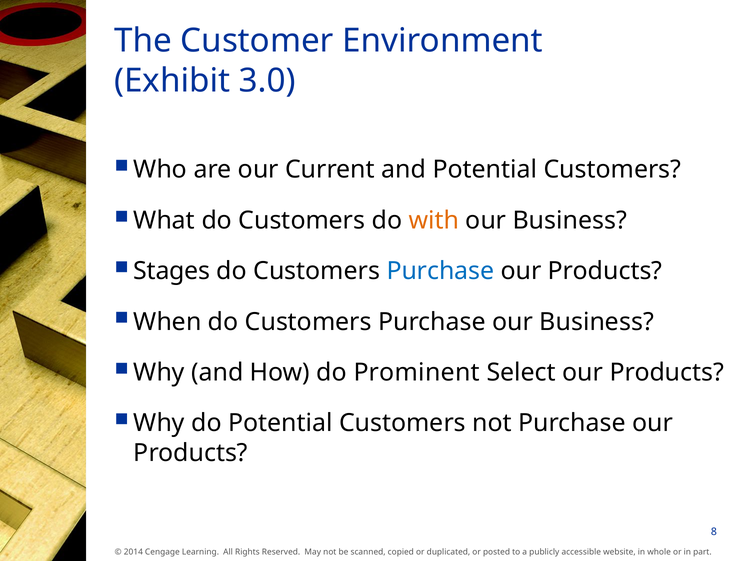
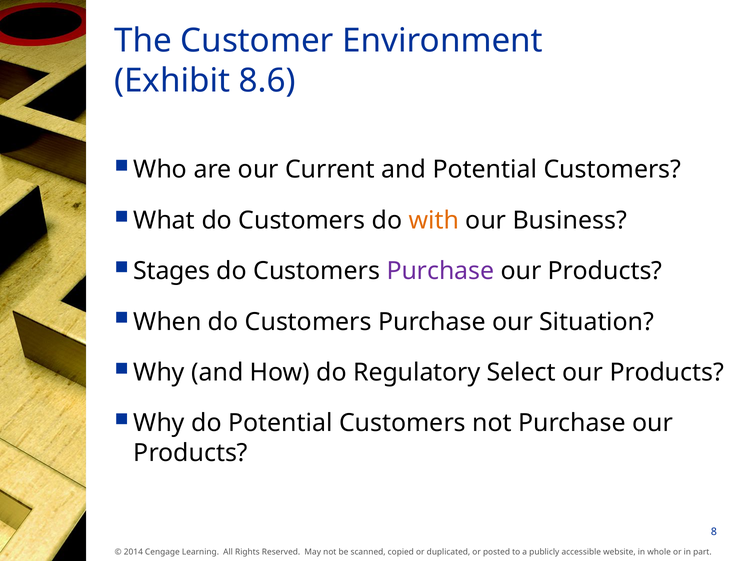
3.0: 3.0 -> 8.6
Purchase at (440, 271) colour: blue -> purple
Purchase our Business: Business -> Situation
Prominent: Prominent -> Regulatory
